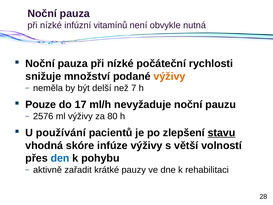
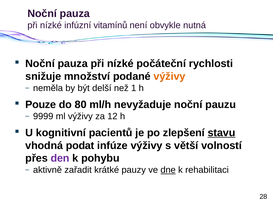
7: 7 -> 1
17: 17 -> 80
2576: 2576 -> 9999
80: 80 -> 12
používání: používání -> kognitivní
skóre: skóre -> podat
den colour: blue -> purple
dne underline: none -> present
